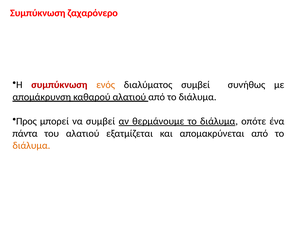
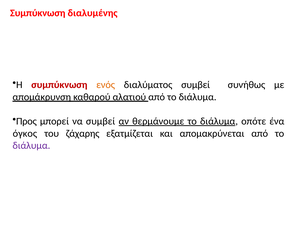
ζαχαρόνερο: ζαχαρόνερο -> διαλυμένης
πάντα: πάντα -> όγκος
του αλατιού: αλατιού -> ζάχαρης
διάλυμα at (31, 146) colour: orange -> purple
